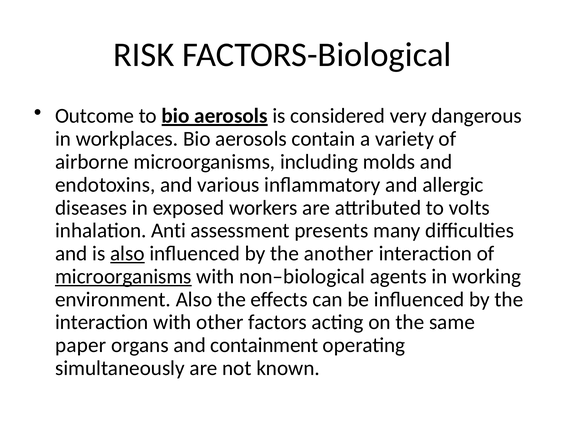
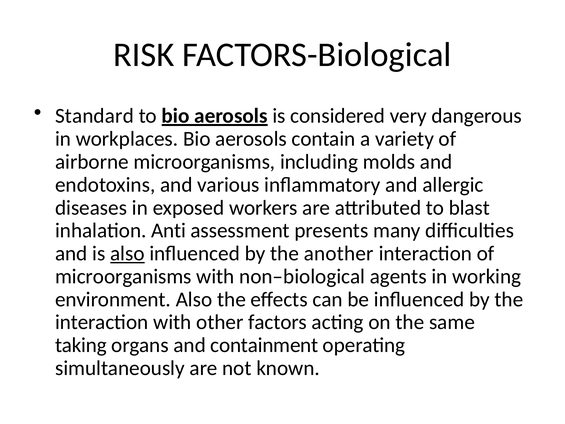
Outcome: Outcome -> Standard
volts: volts -> blast
microorganisms at (123, 276) underline: present -> none
paper: paper -> taking
